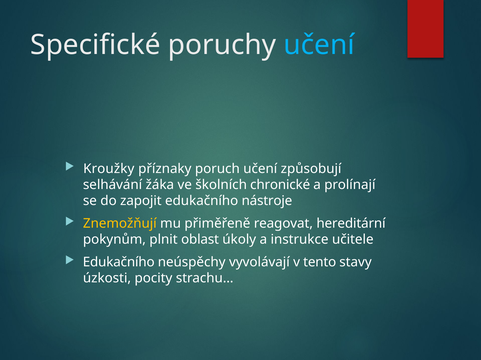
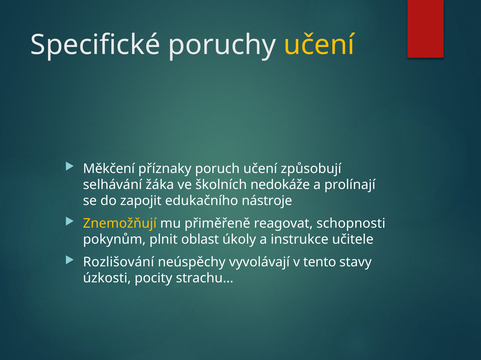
učení at (319, 45) colour: light blue -> yellow
Kroužky: Kroužky -> Měkčení
chronické: chronické -> nedokáže
hereditární: hereditární -> schopnosti
Edukačního at (119, 263): Edukačního -> Rozlišování
